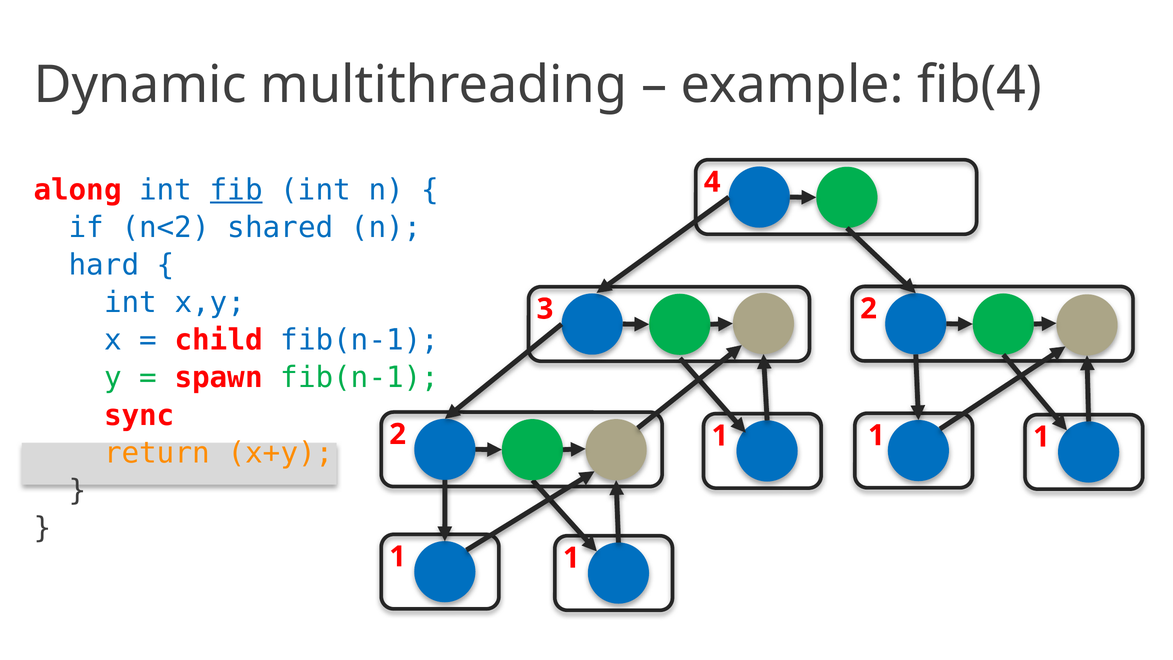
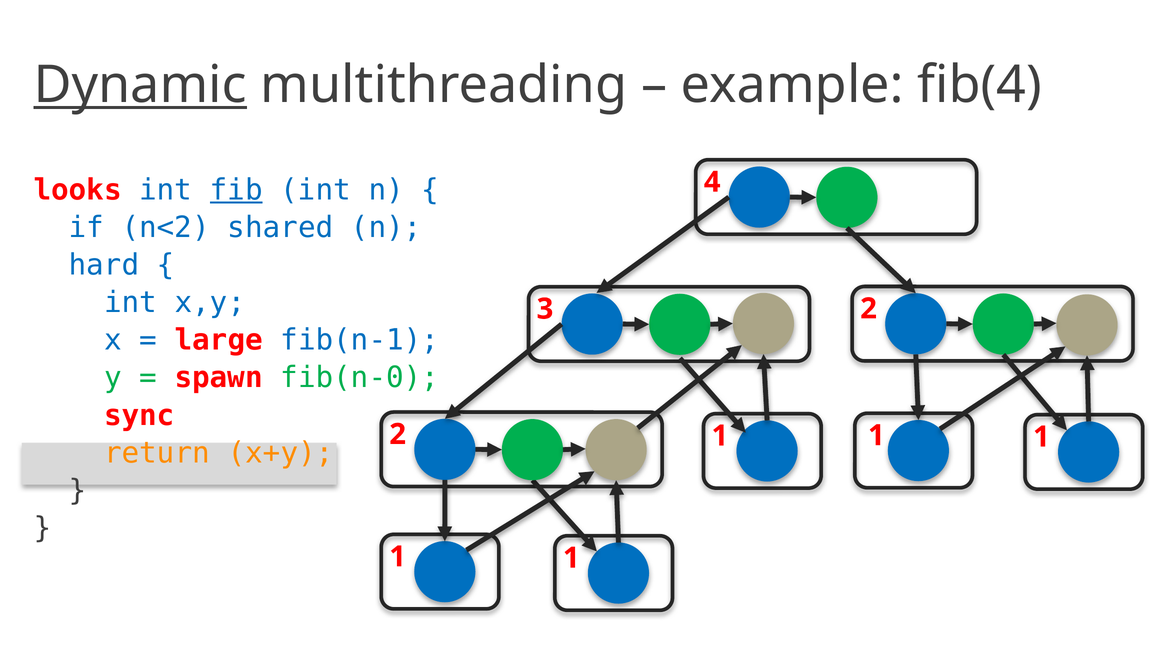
Dynamic underline: none -> present
along: along -> looks
child: child -> large
spawn fib(n-1: fib(n-1 -> fib(n-0
